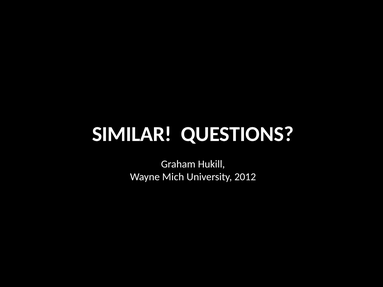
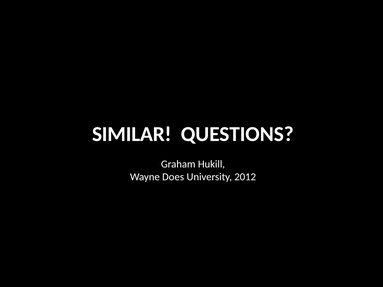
Mich: Mich -> Does
